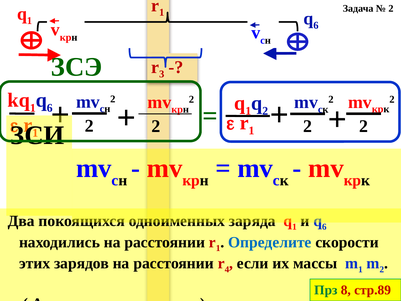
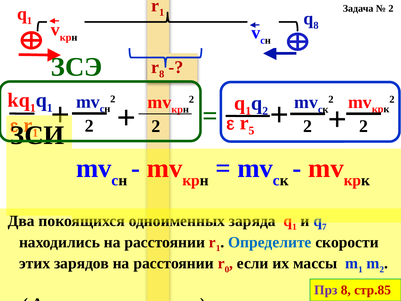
6 at (316, 25): 6 -> 8
3 at (162, 74): 3 -> 8
6 at (50, 108): 6 -> 1
1 at (251, 130): 1 -> 5
6 at (324, 227): 6 -> 7
4: 4 -> 0
Прз colour: green -> purple
стр.89: стр.89 -> стр.85
